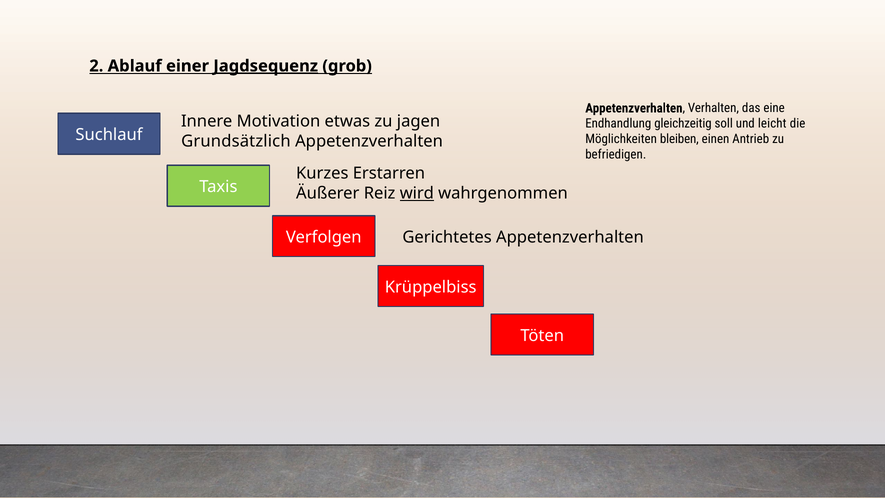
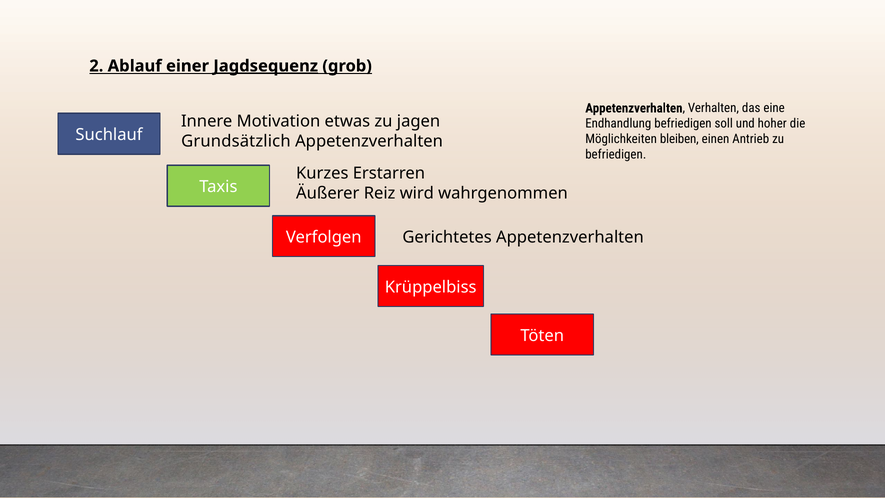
Endhandlung gleichzeitig: gleichzeitig -> befriedigen
leicht: leicht -> hoher
wird underline: present -> none
